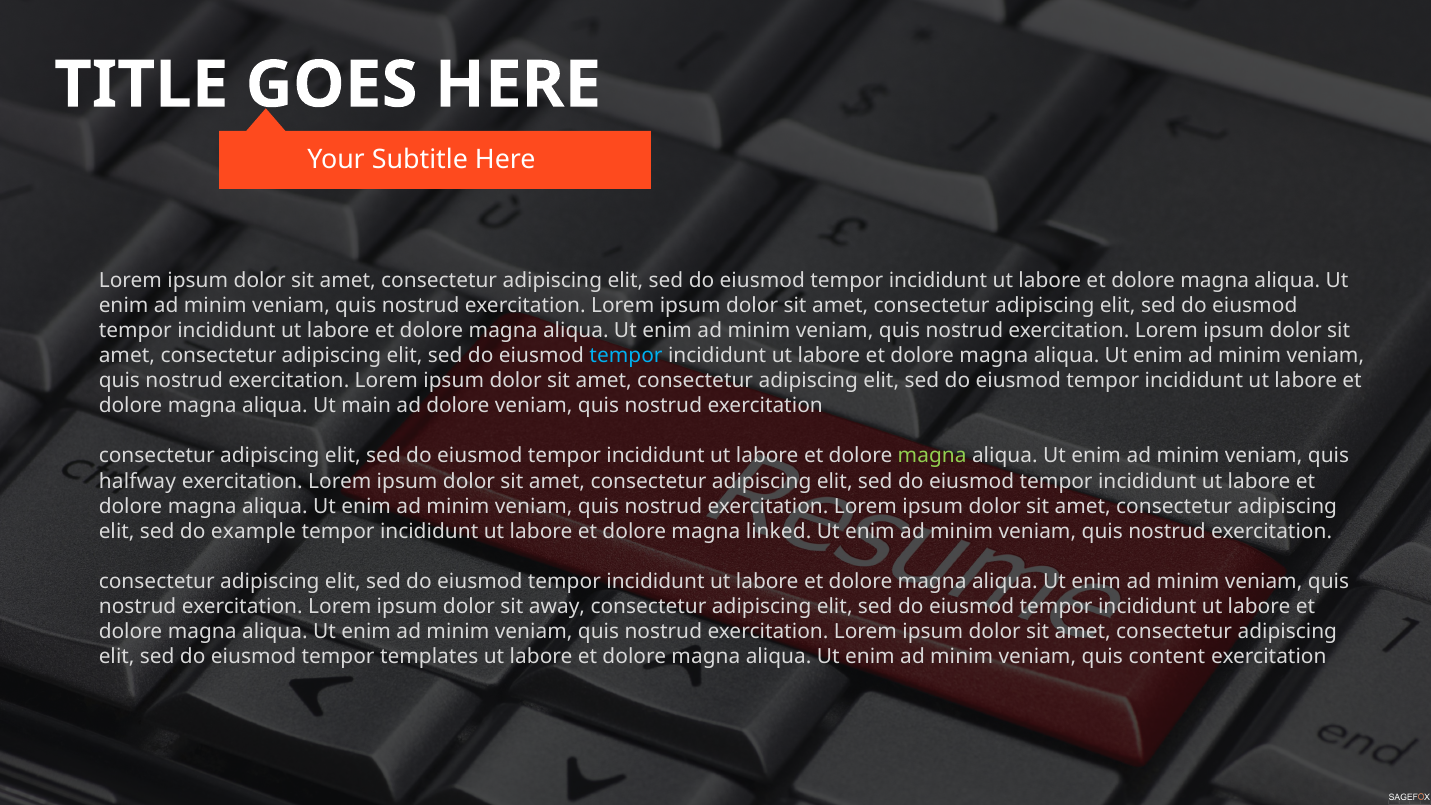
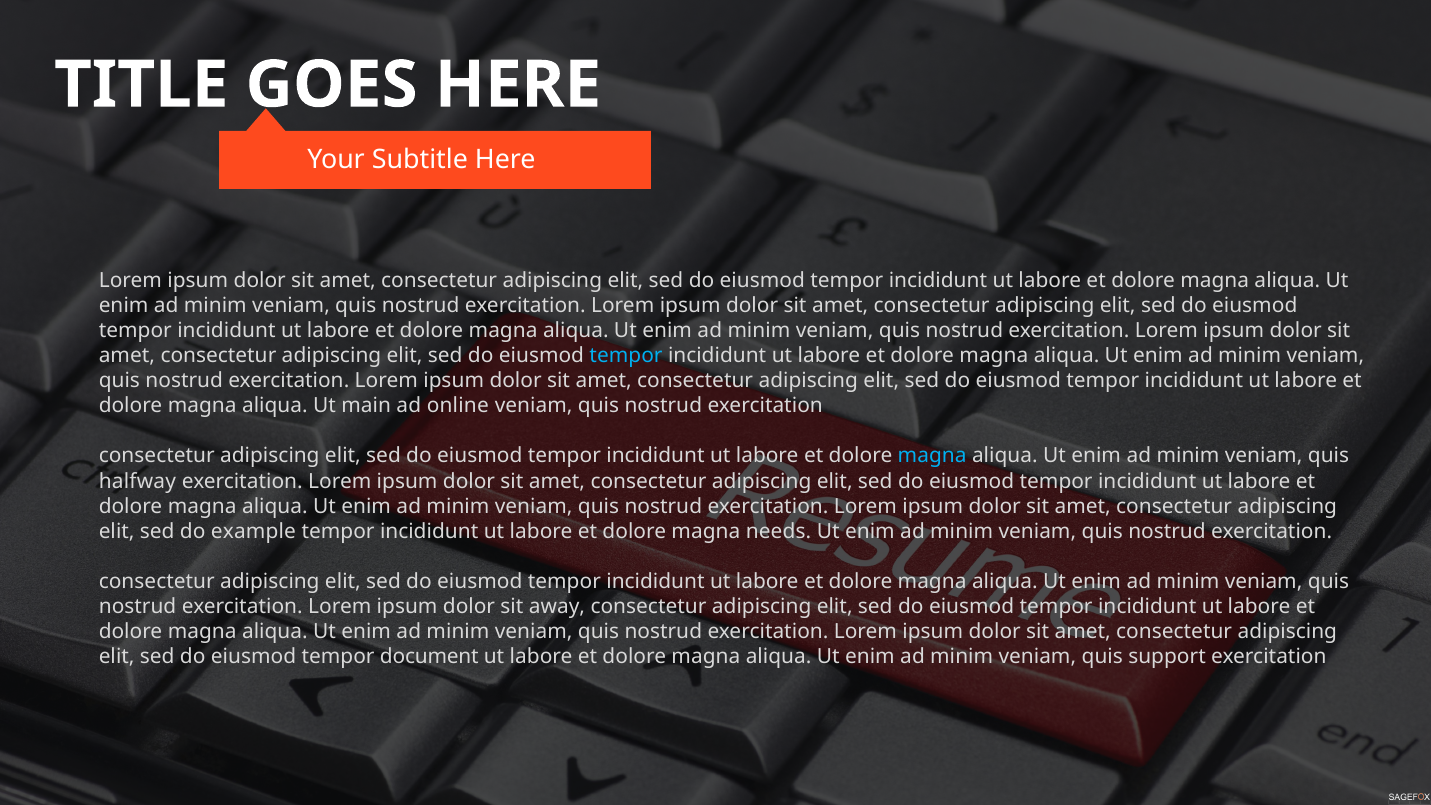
ad dolore: dolore -> online
magna at (932, 456) colour: light green -> light blue
linked: linked -> needs
templates: templates -> document
content: content -> support
